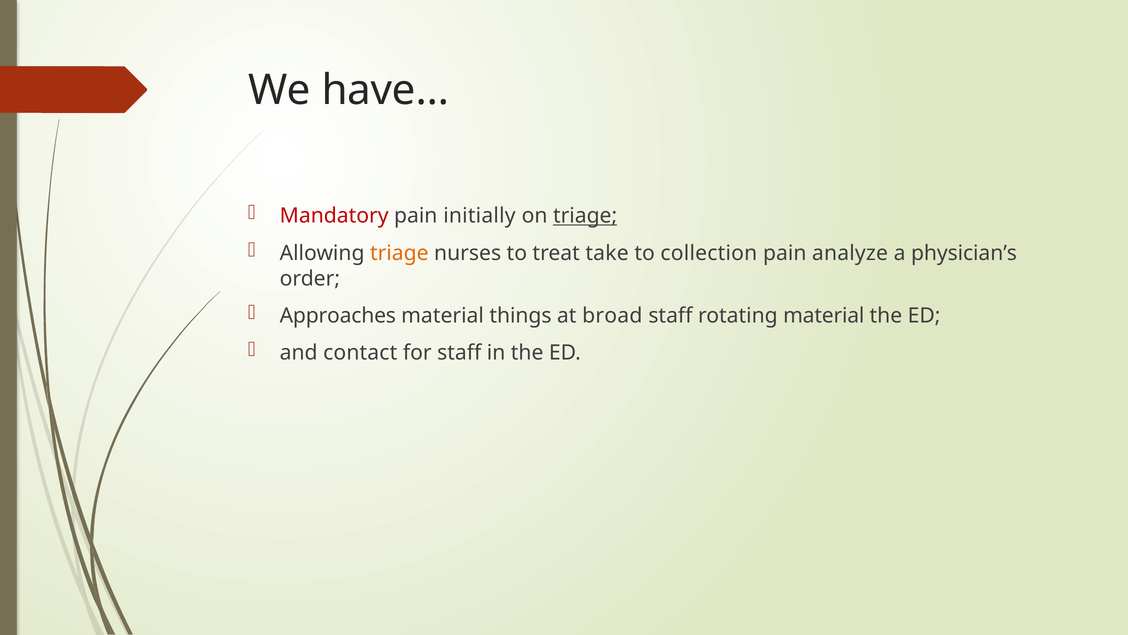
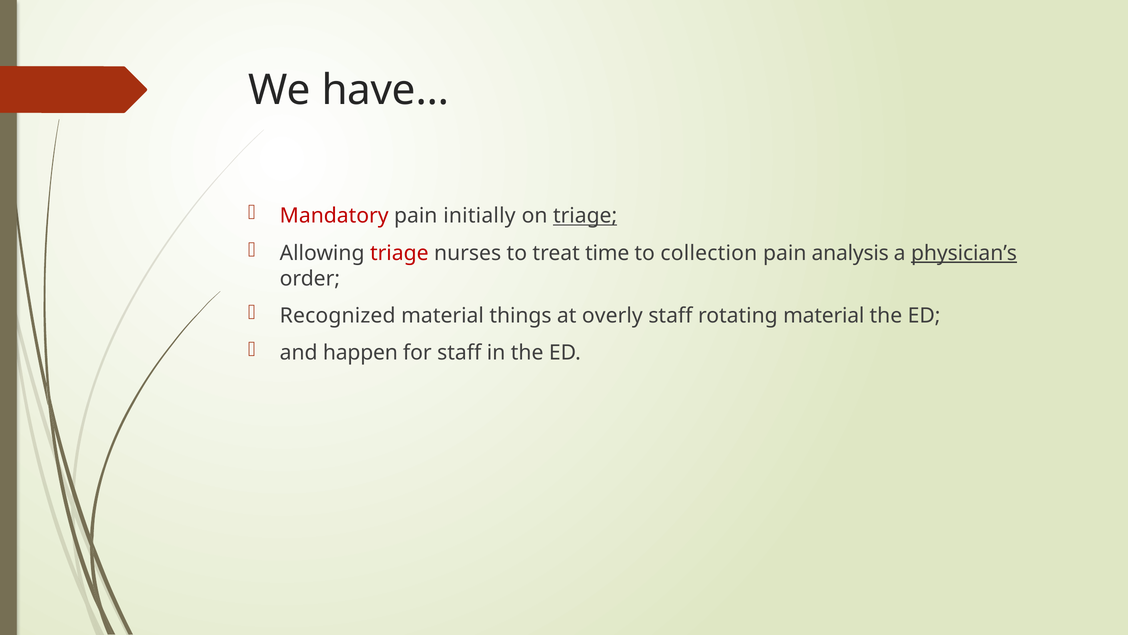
triage at (399, 253) colour: orange -> red
take: take -> time
analyze: analyze -> analysis
physician’s underline: none -> present
Approaches: Approaches -> Recognized
broad: broad -> overly
contact: contact -> happen
